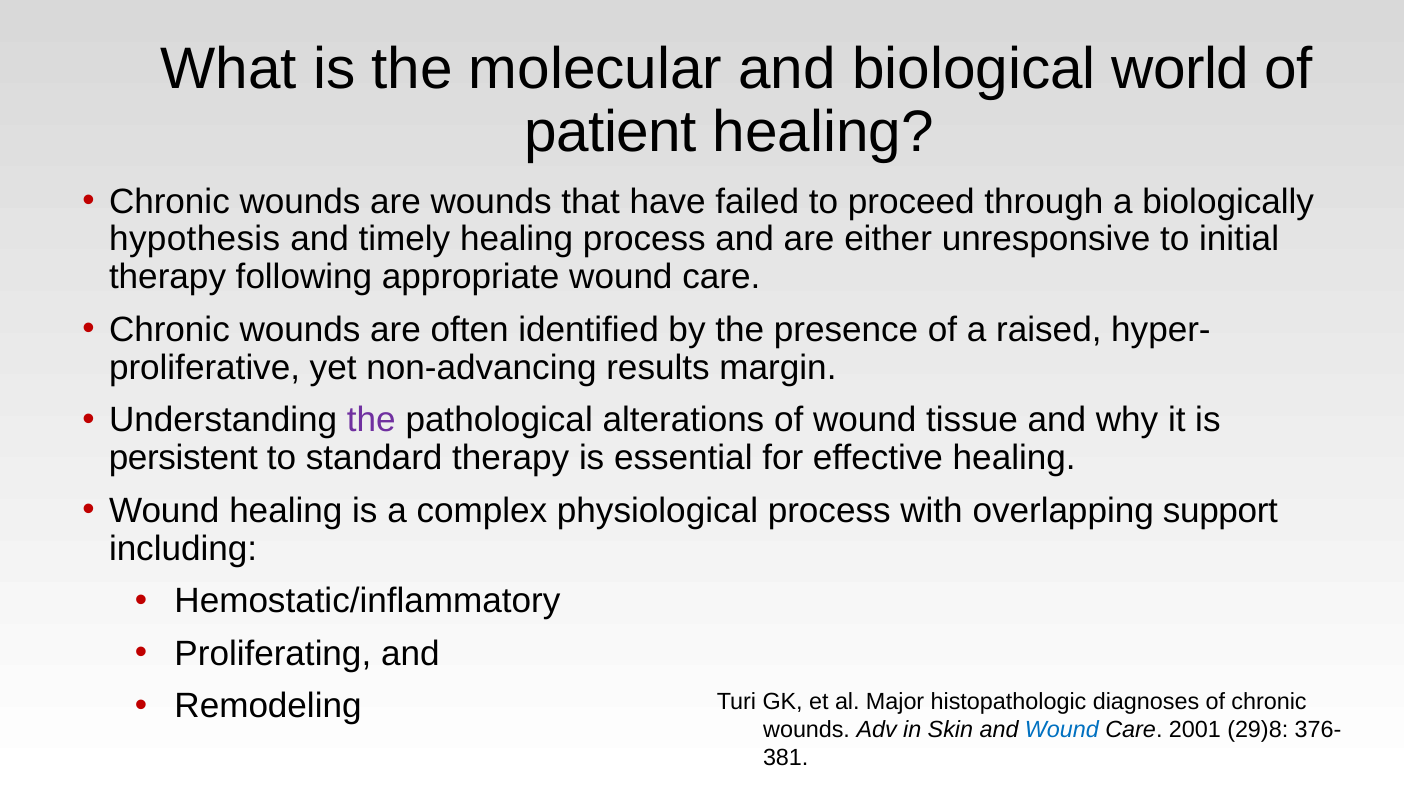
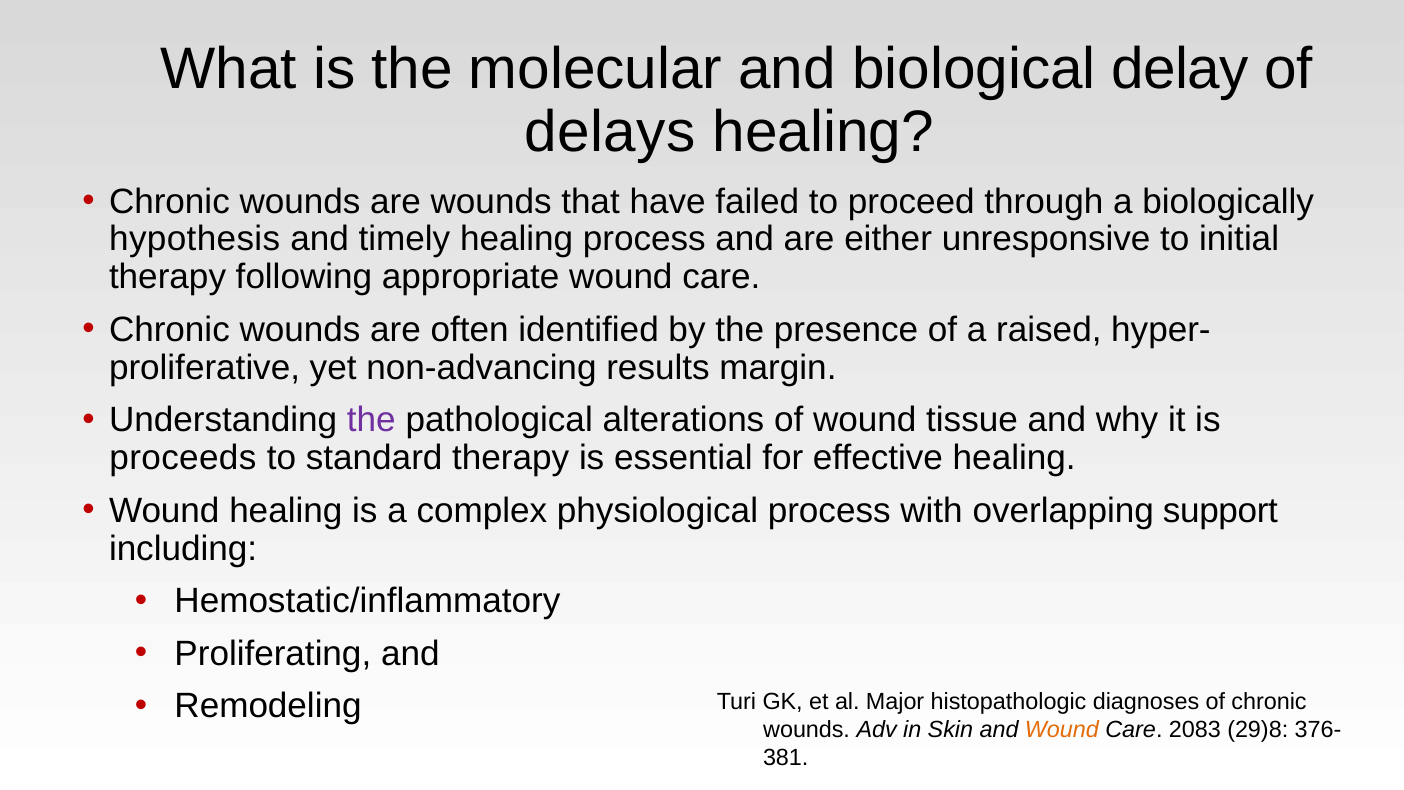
world: world -> delay
patient: patient -> delays
persistent: persistent -> proceeds
Wound at (1062, 730) colour: blue -> orange
2001: 2001 -> 2083
